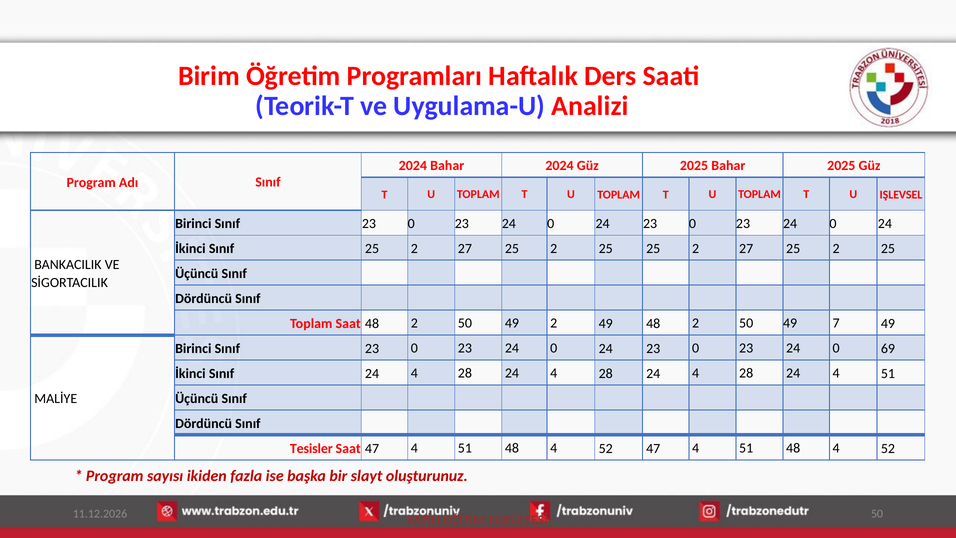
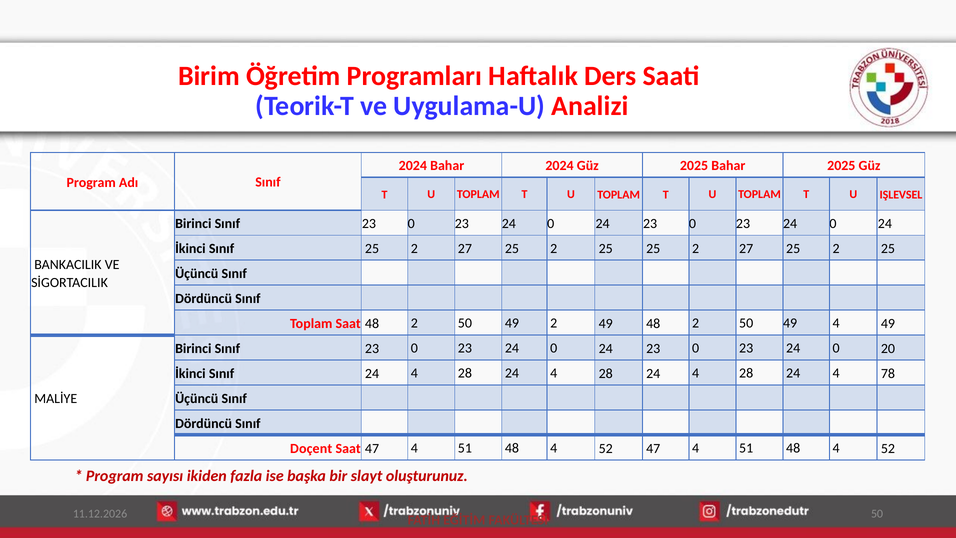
49 7: 7 -> 4
69: 69 -> 20
24 4 51: 51 -> 78
Tesisler: Tesisler -> Doçent
